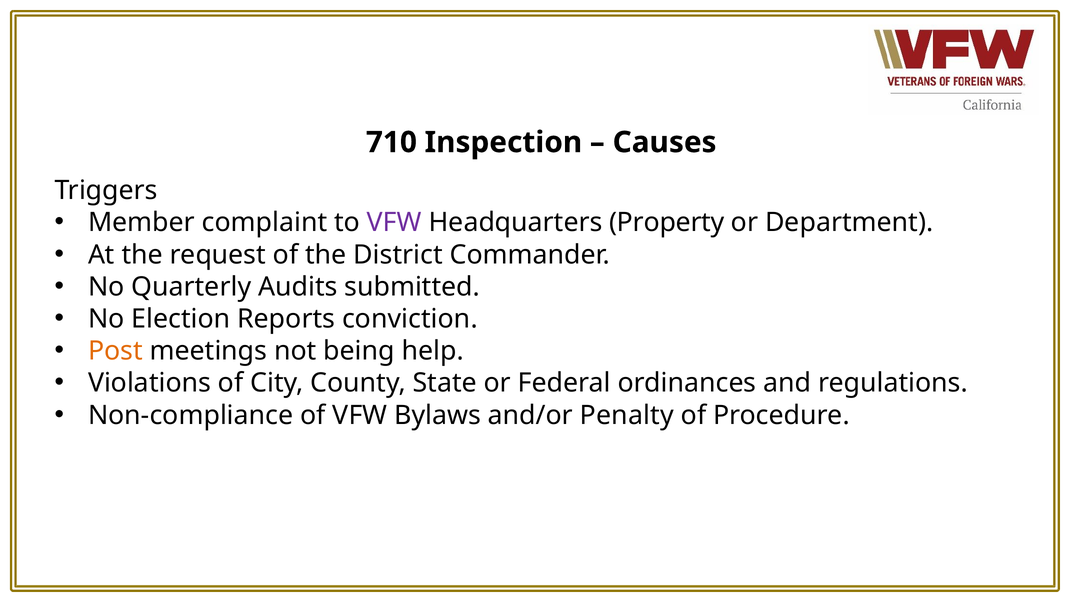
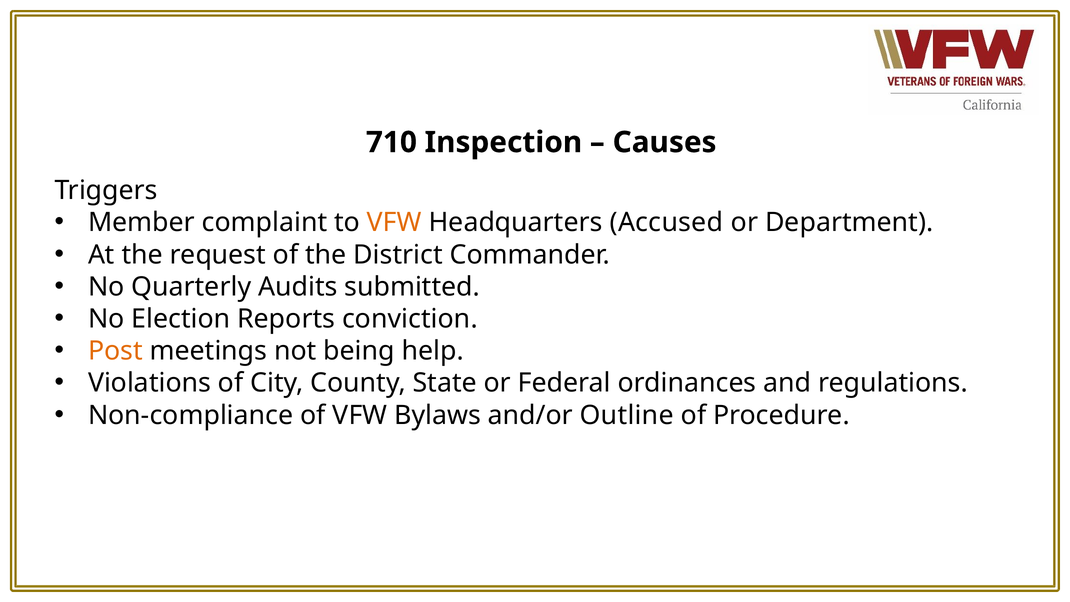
VFW at (394, 223) colour: purple -> orange
Property: Property -> Accused
Penalty: Penalty -> Outline
